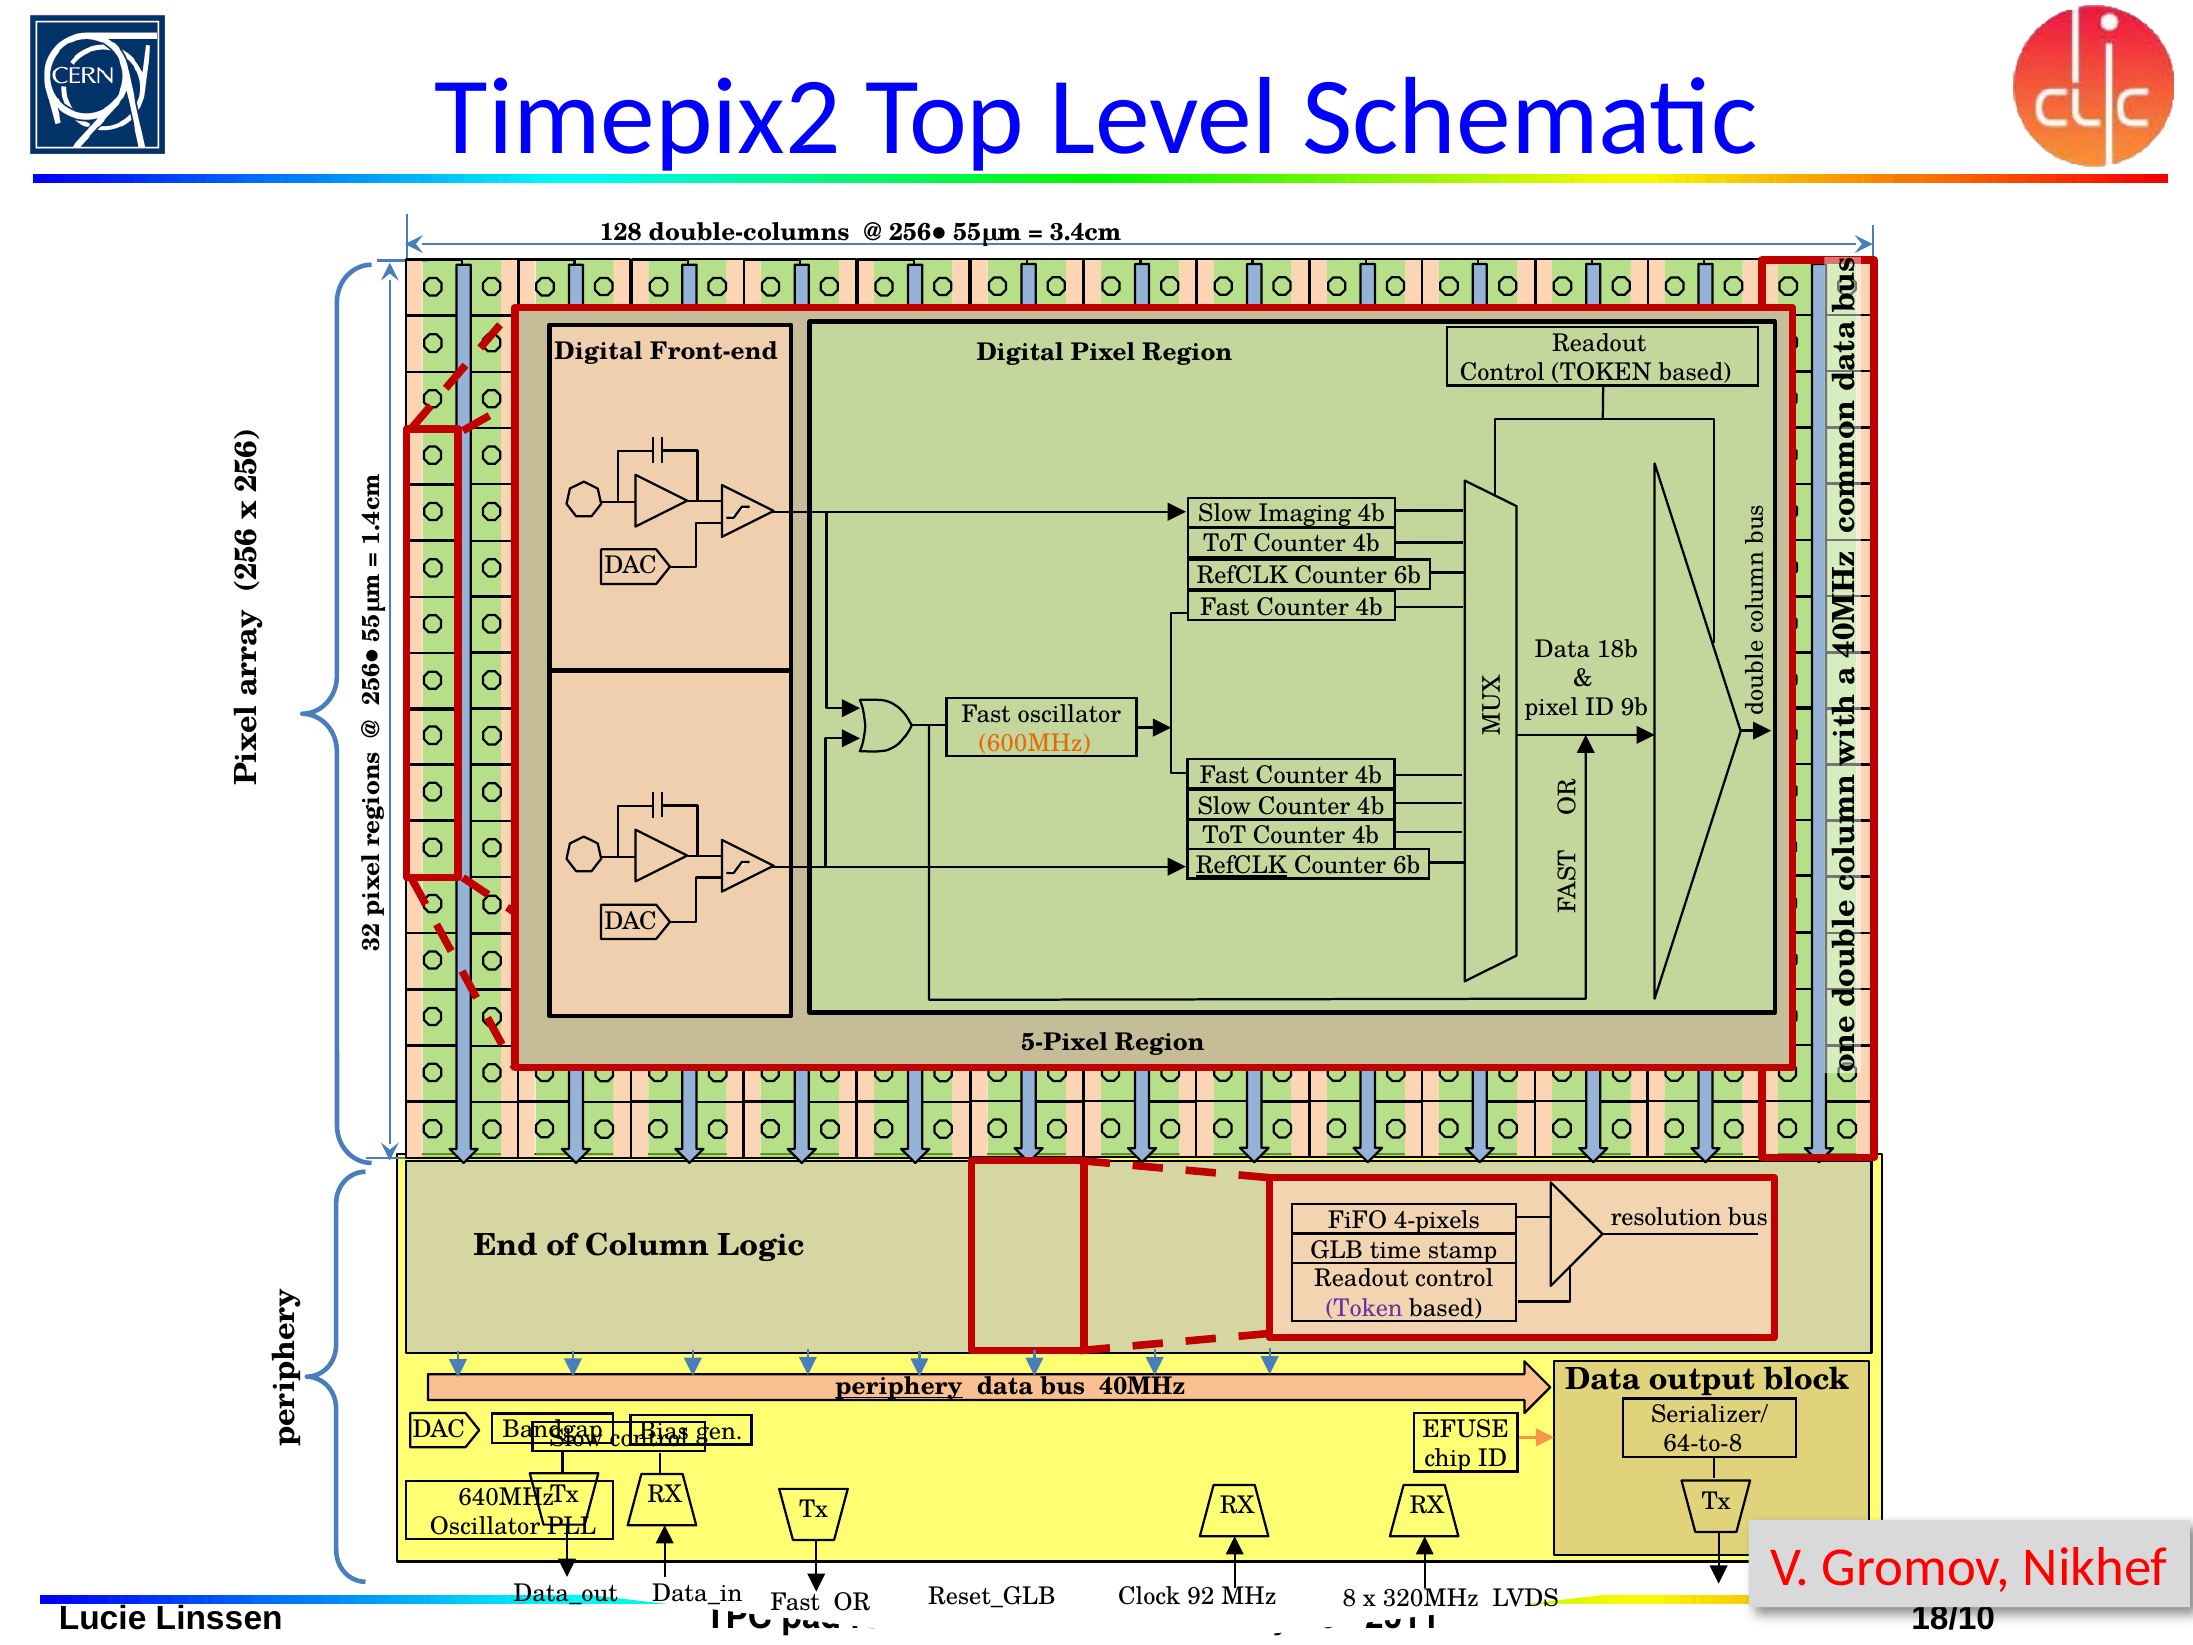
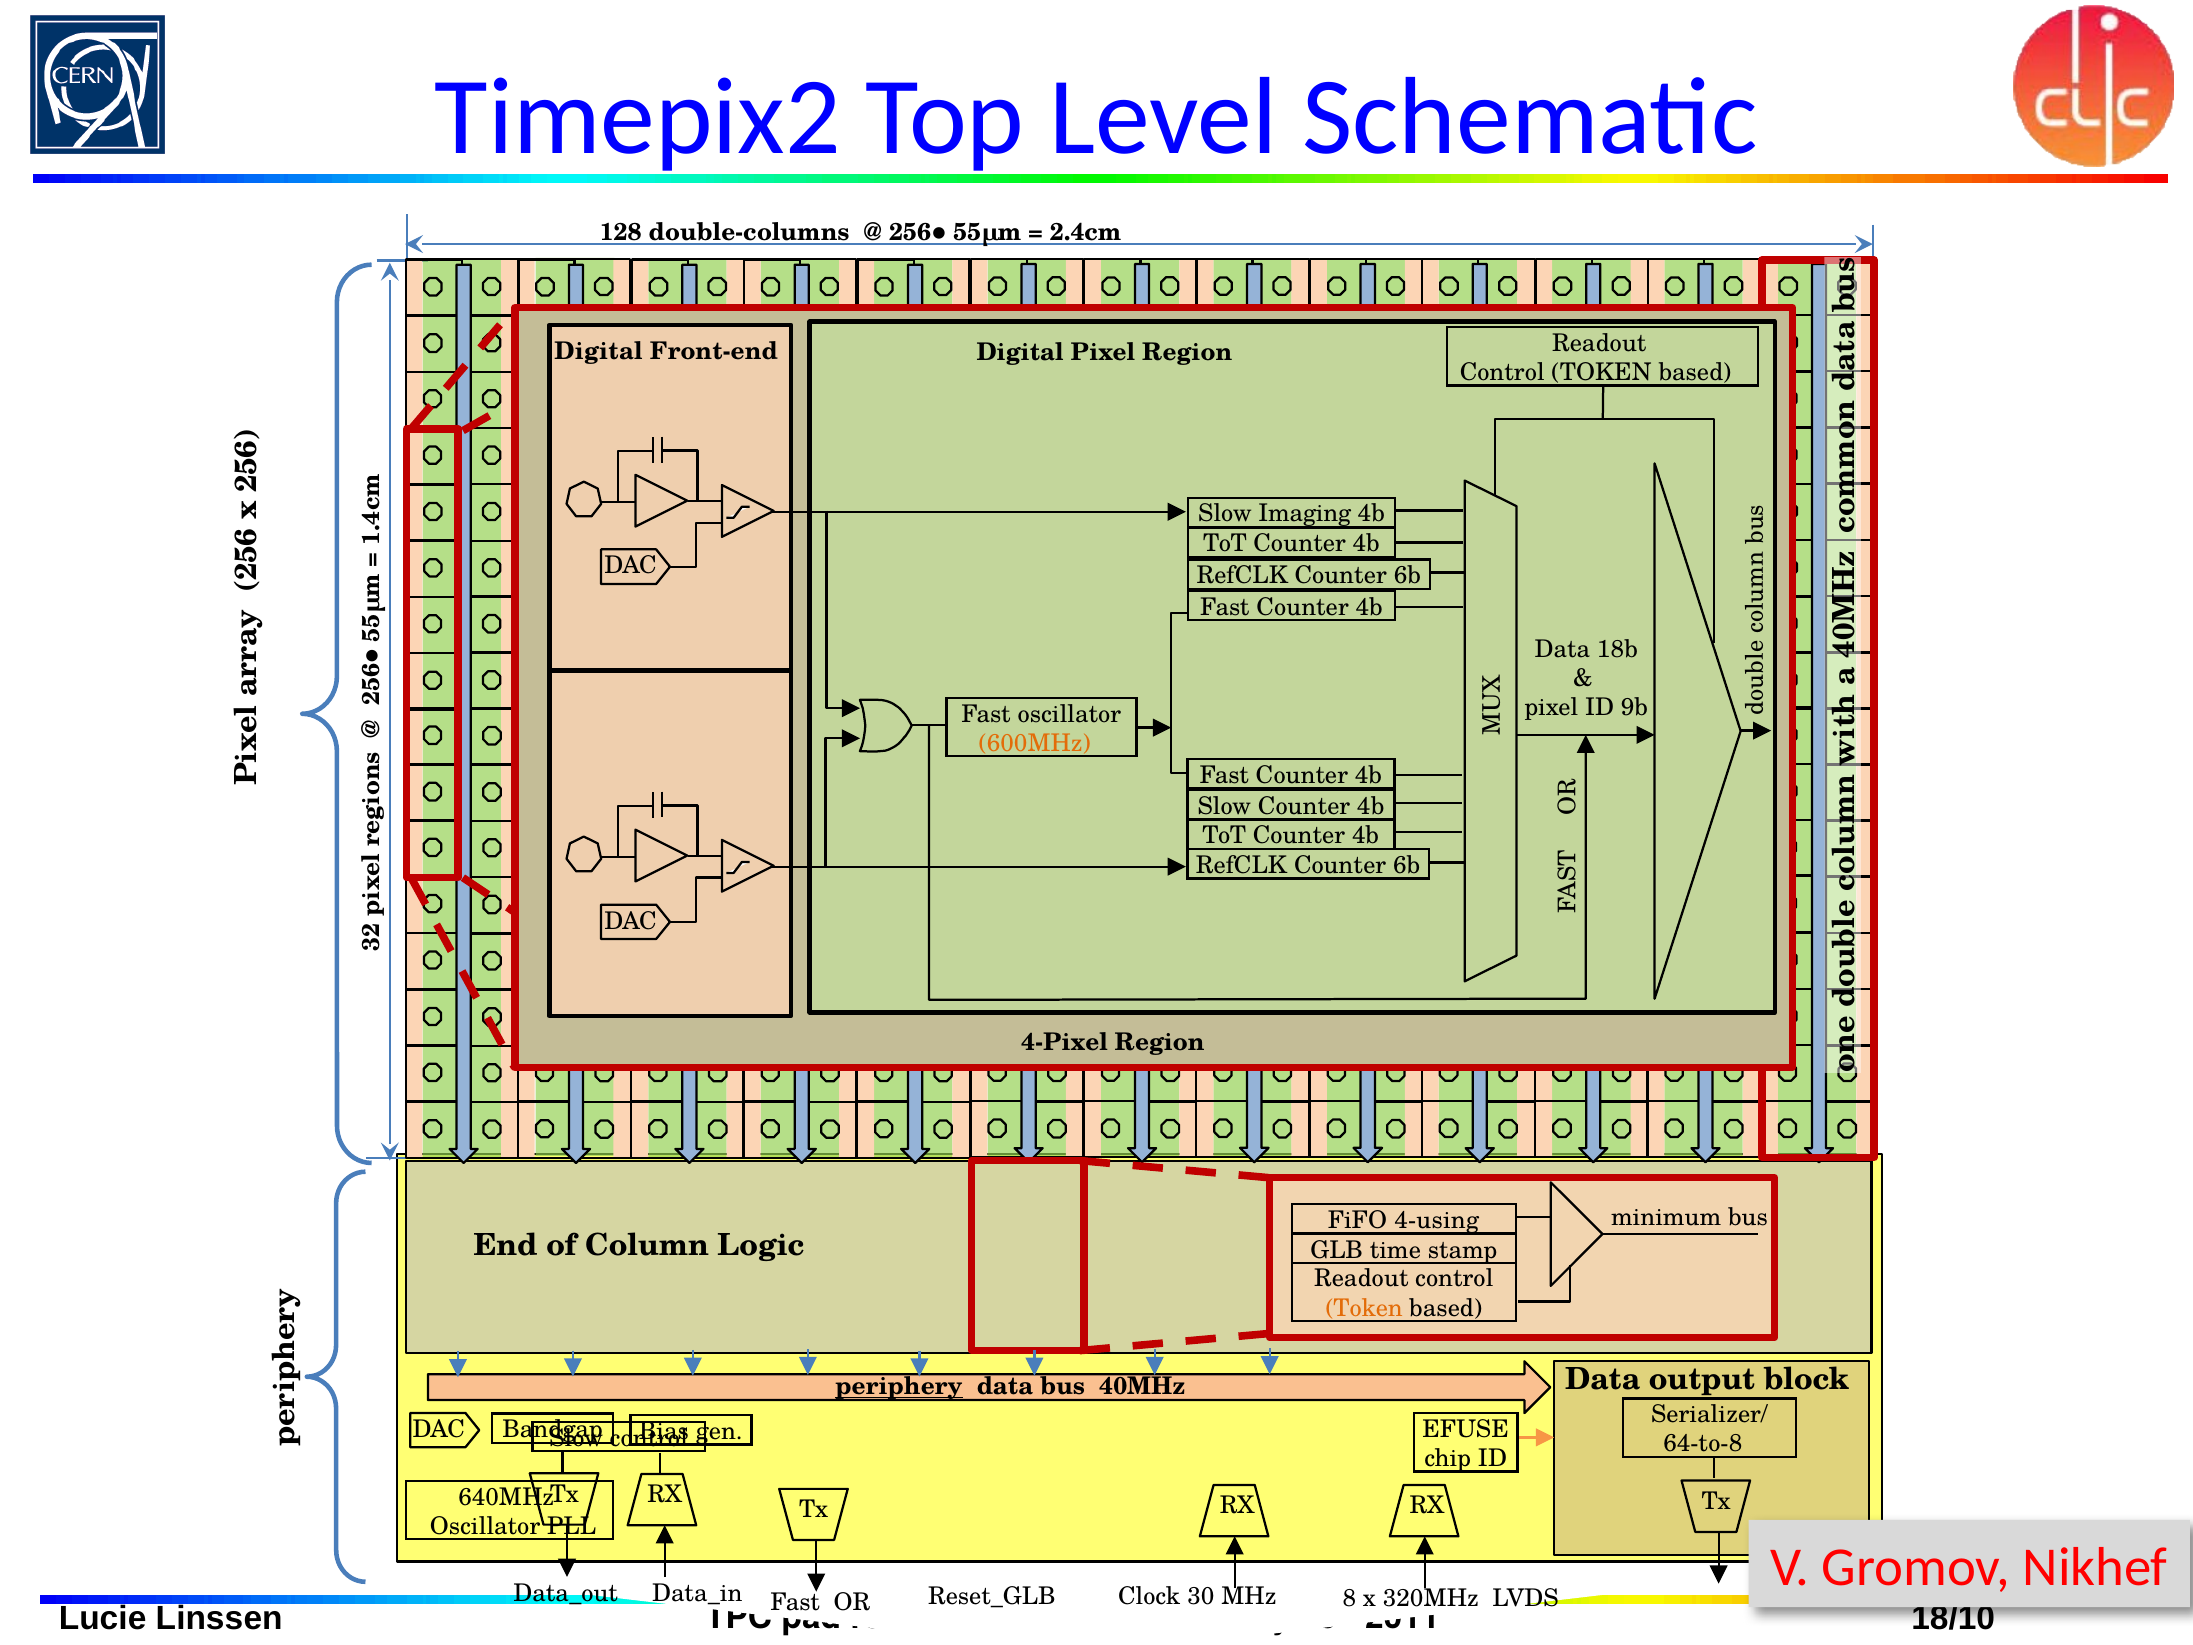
3.4cm: 3.4cm -> 2.4cm
RefCLK at (1241, 865) underline: present -> none
5-Pixel: 5-Pixel -> 4-Pixel
resolution: resolution -> minimum
4-pixels: 4-pixels -> 4-using
Token at (1364, 1308) colour: purple -> orange
92: 92 -> 30
